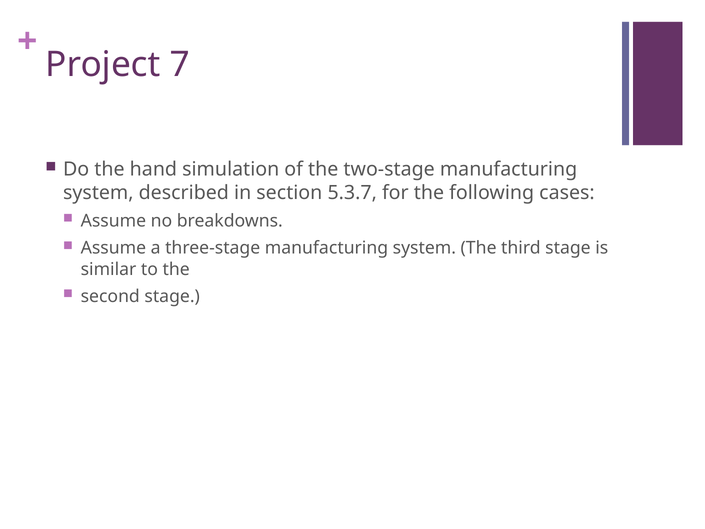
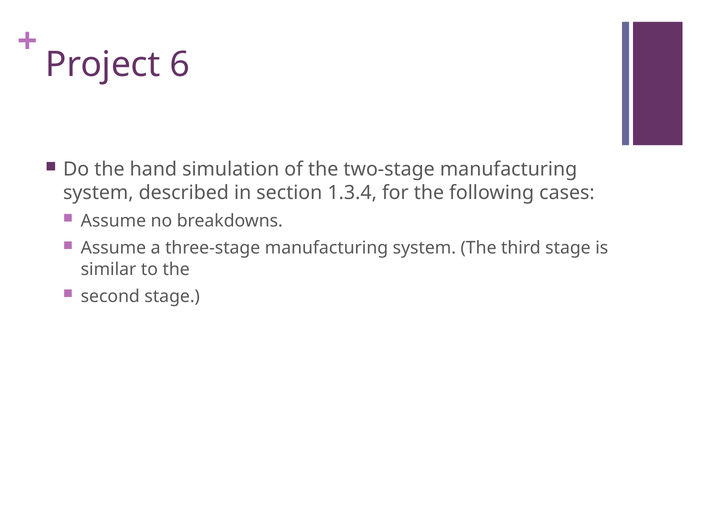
7: 7 -> 6
5.3.7: 5.3.7 -> 1.3.4
